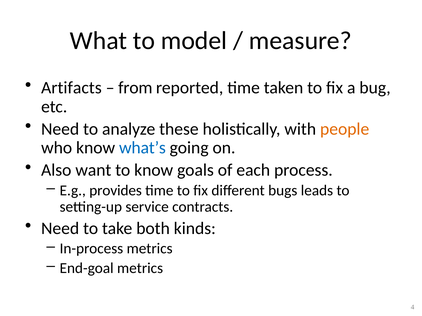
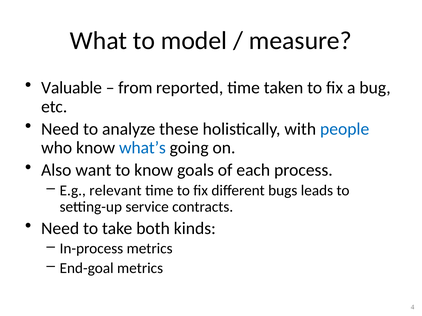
Artifacts: Artifacts -> Valuable
people colour: orange -> blue
provides: provides -> relevant
